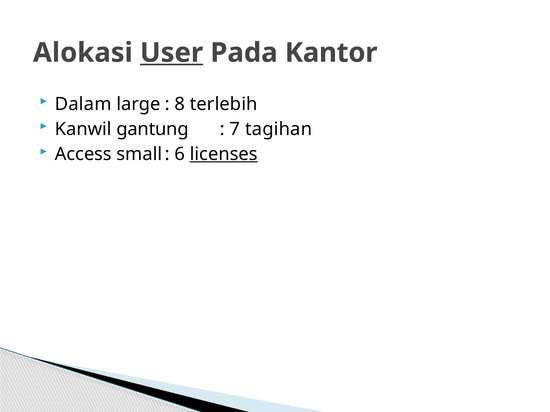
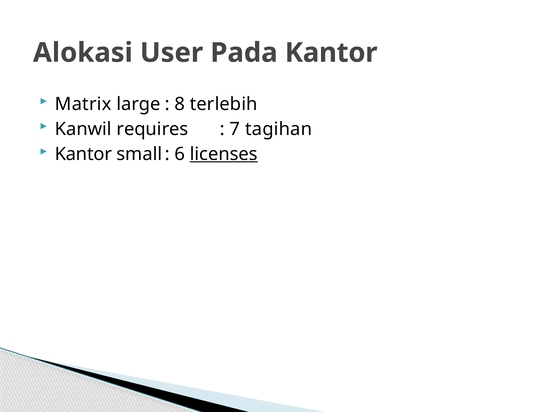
User underline: present -> none
Dalam: Dalam -> Matrix
gantung: gantung -> requires
Access at (83, 154): Access -> Kantor
